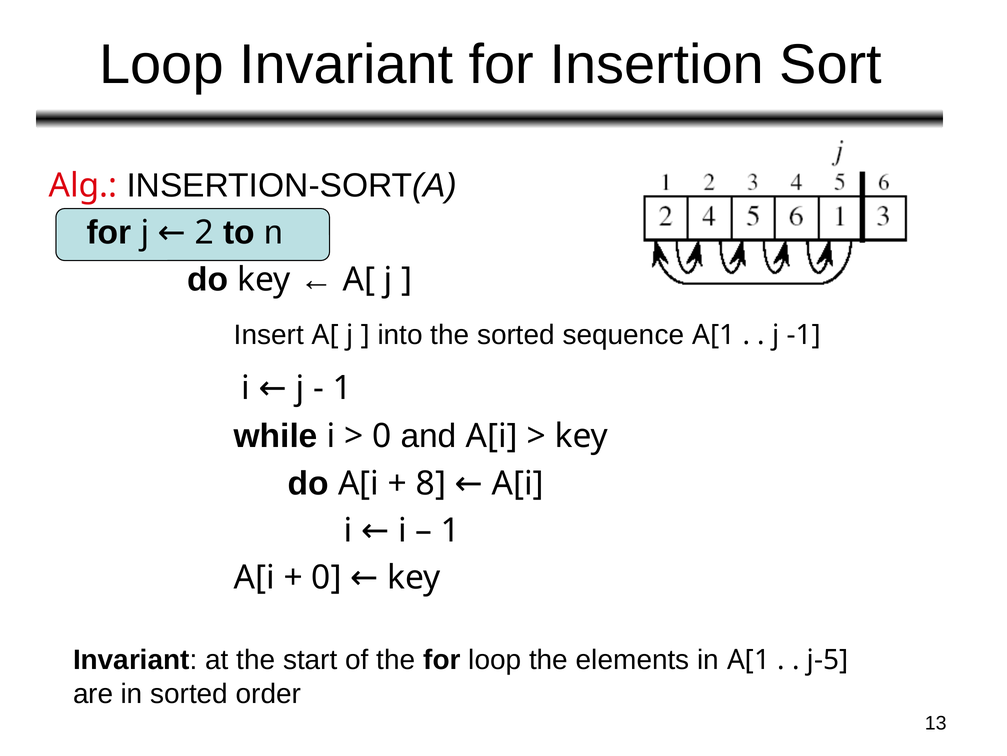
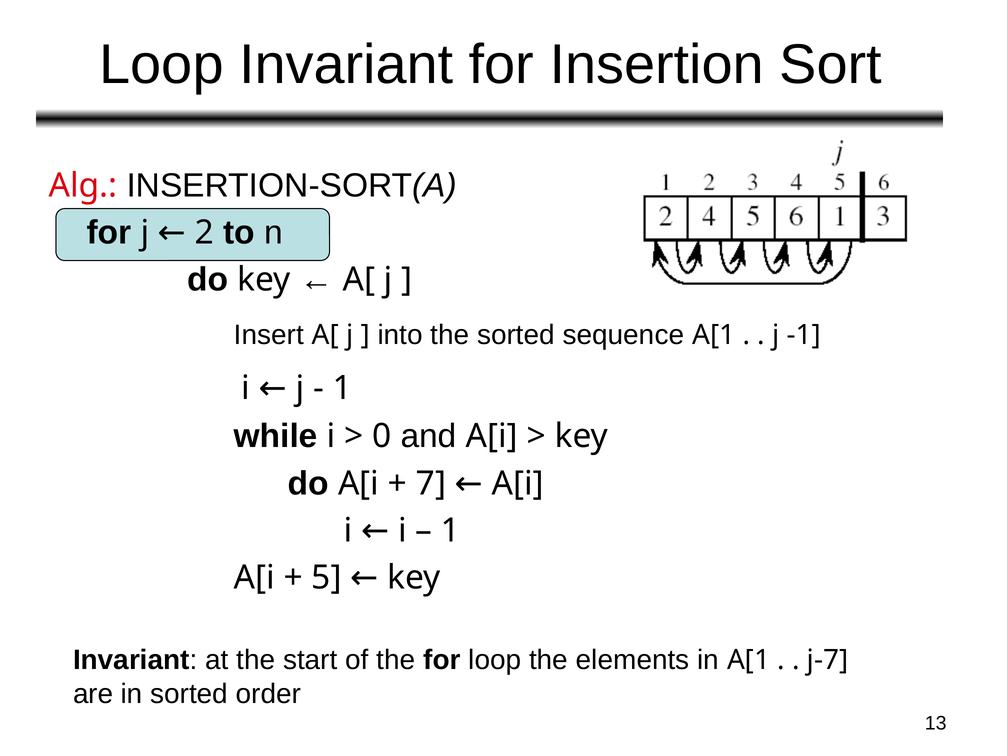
8: 8 -> 7
0 at (327, 577): 0 -> 5
j-5: j-5 -> j-7
